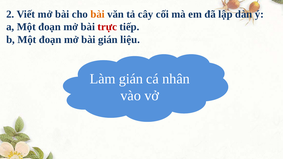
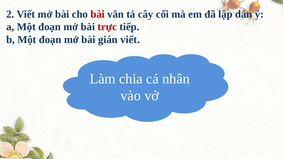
bài at (98, 14) colour: orange -> red
gián liệu: liệu -> viết
Làm gián: gián -> chia
